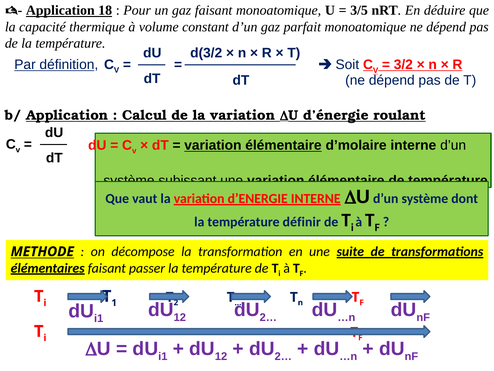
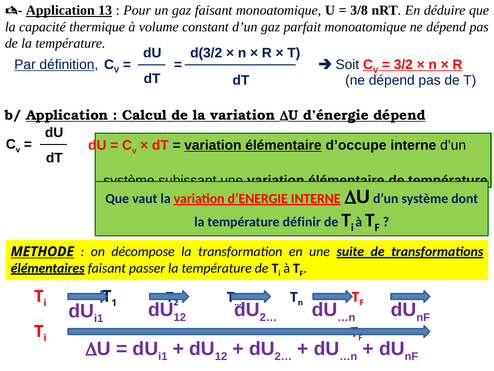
18: 18 -> 13
3/5: 3/5 -> 3/8
d’énergie roulant: roulant -> dépend
d’molaire: d’molaire -> d’occupe
